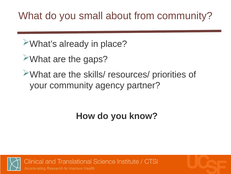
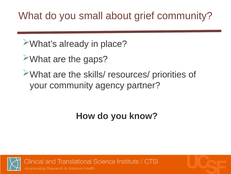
from: from -> grief
